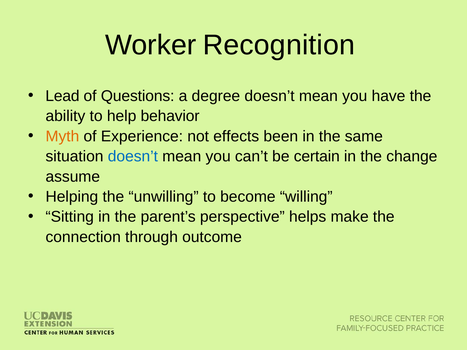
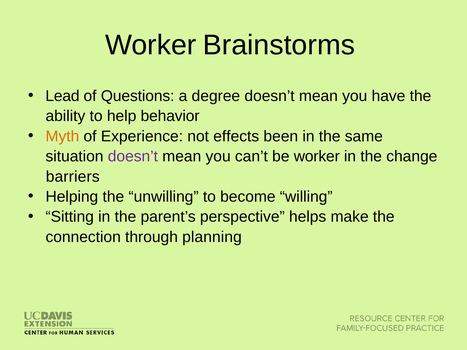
Recognition: Recognition -> Brainstorms
doesn’t at (133, 156) colour: blue -> purple
be certain: certain -> worker
assume: assume -> barriers
outcome: outcome -> planning
